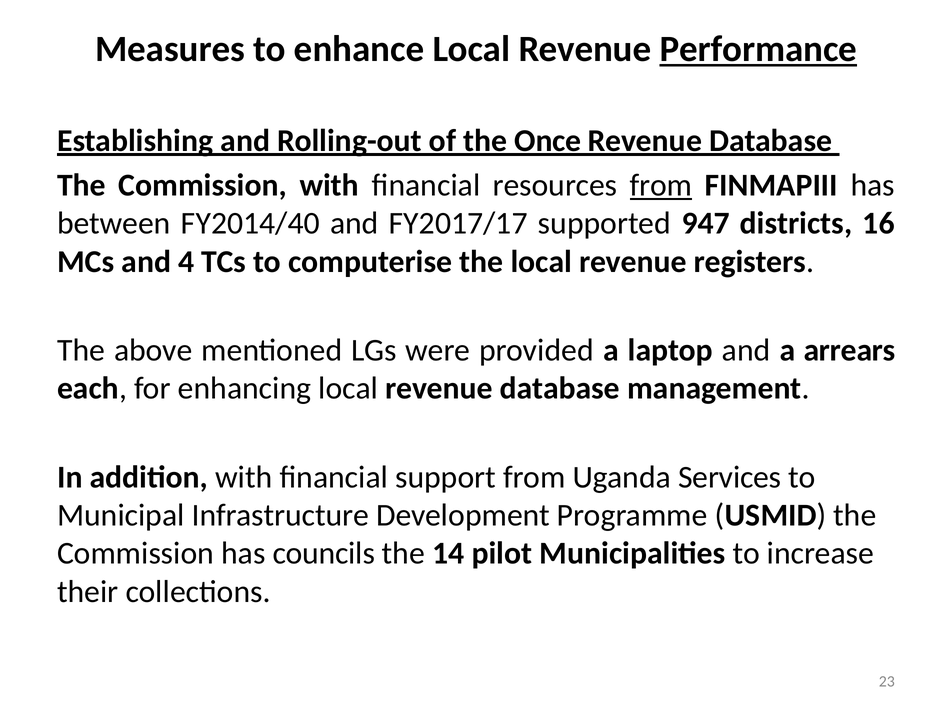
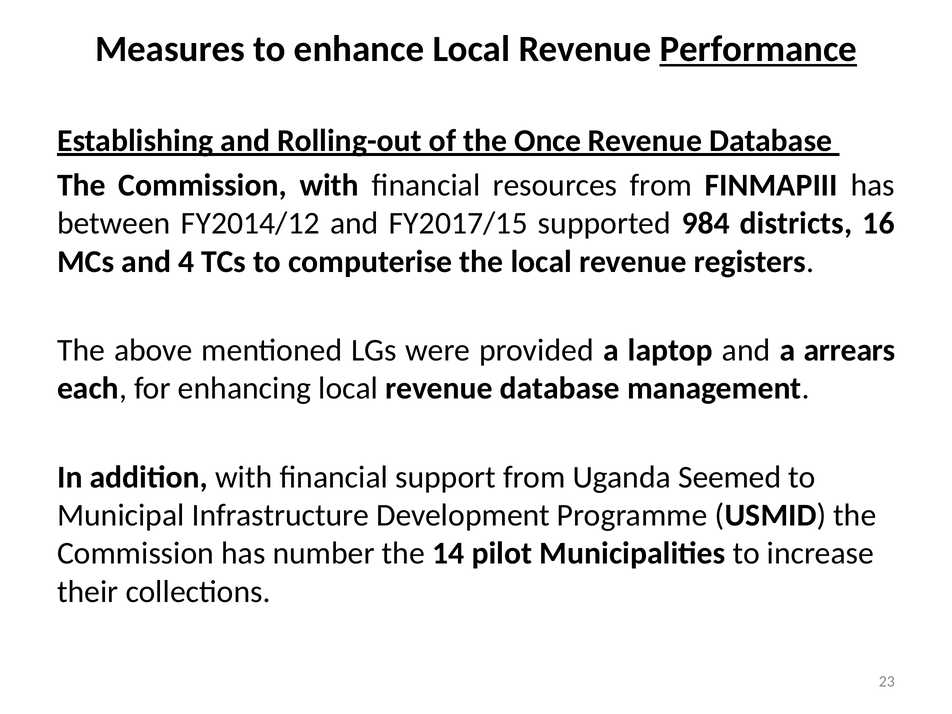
from at (661, 185) underline: present -> none
FY2014/40: FY2014/40 -> FY2014/12
FY2017/17: FY2017/17 -> FY2017/15
947: 947 -> 984
Services: Services -> Seemed
councils: councils -> number
